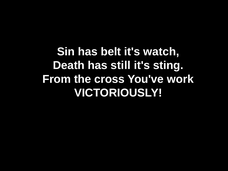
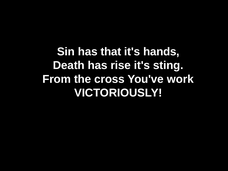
belt: belt -> that
watch: watch -> hands
still: still -> rise
